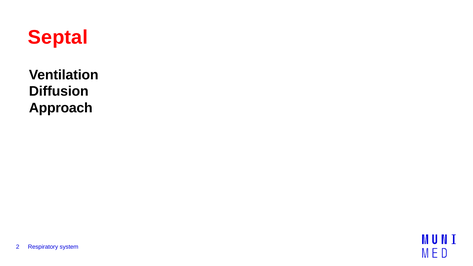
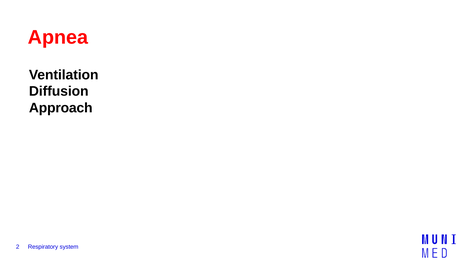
Septal: Septal -> Apnea
